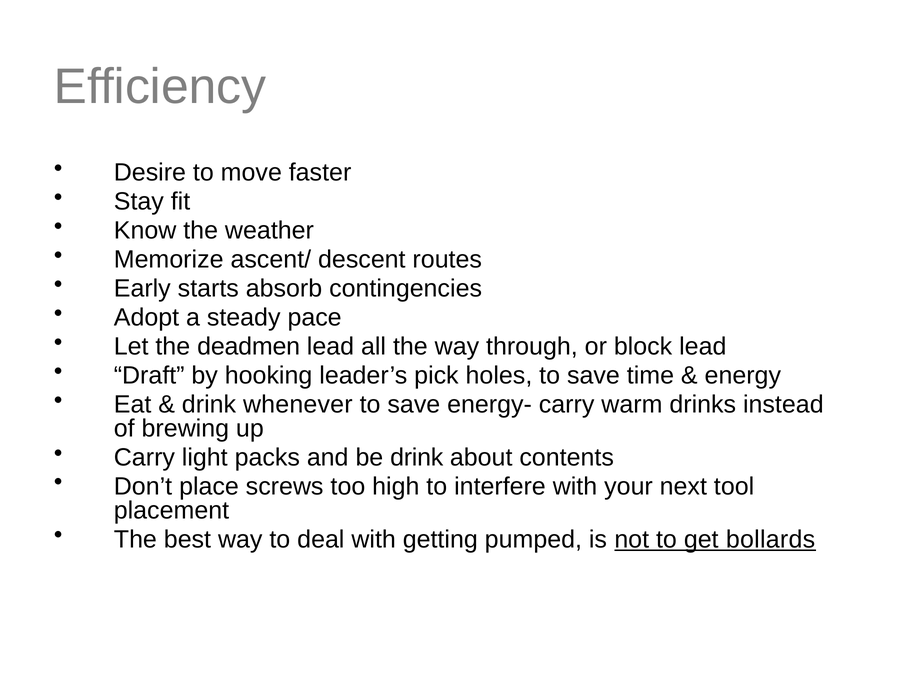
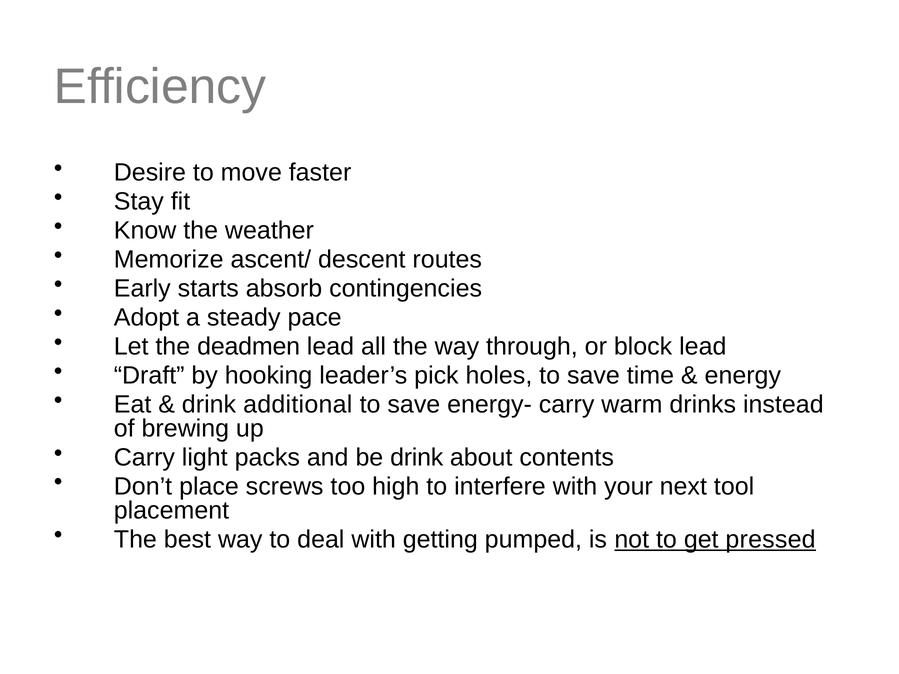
whenever: whenever -> additional
bollards: bollards -> pressed
